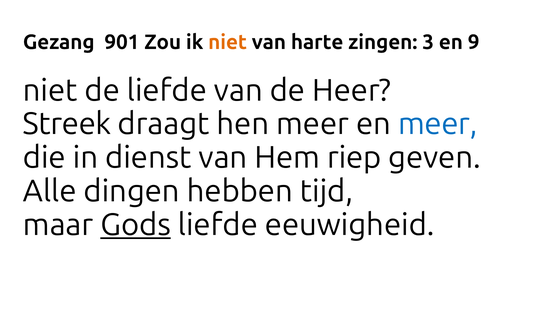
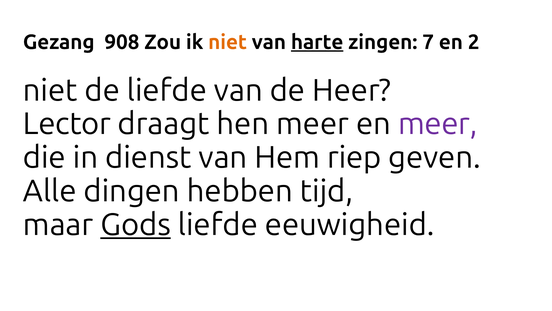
901: 901 -> 908
harte underline: none -> present
3: 3 -> 7
9: 9 -> 2
Streek: Streek -> Lector
meer at (438, 124) colour: blue -> purple
